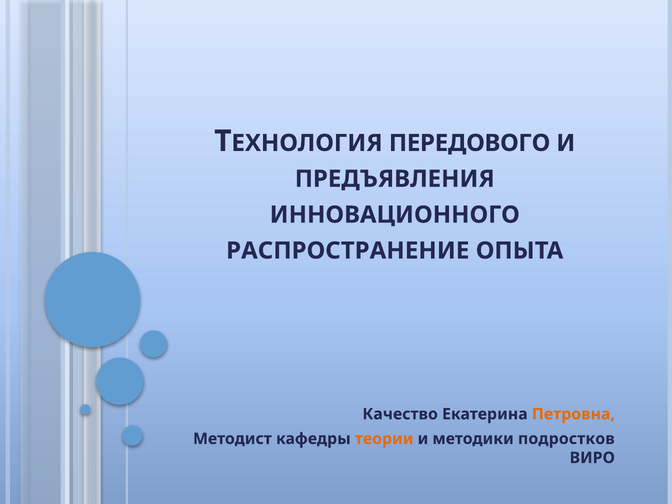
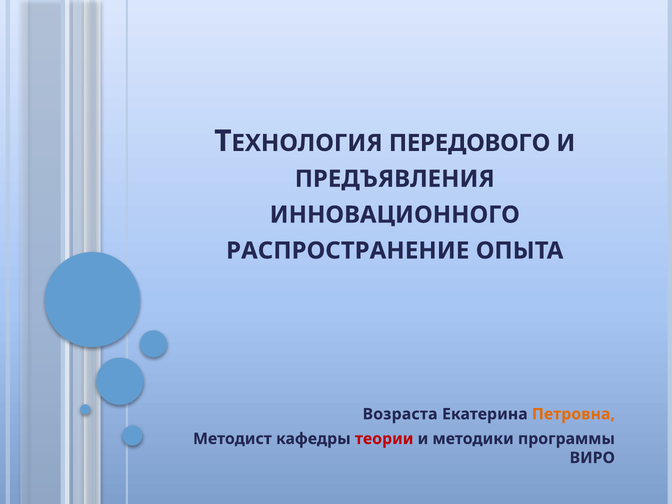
Качество: Качество -> Возраста
теории colour: orange -> red
подростков: подростков -> программы
